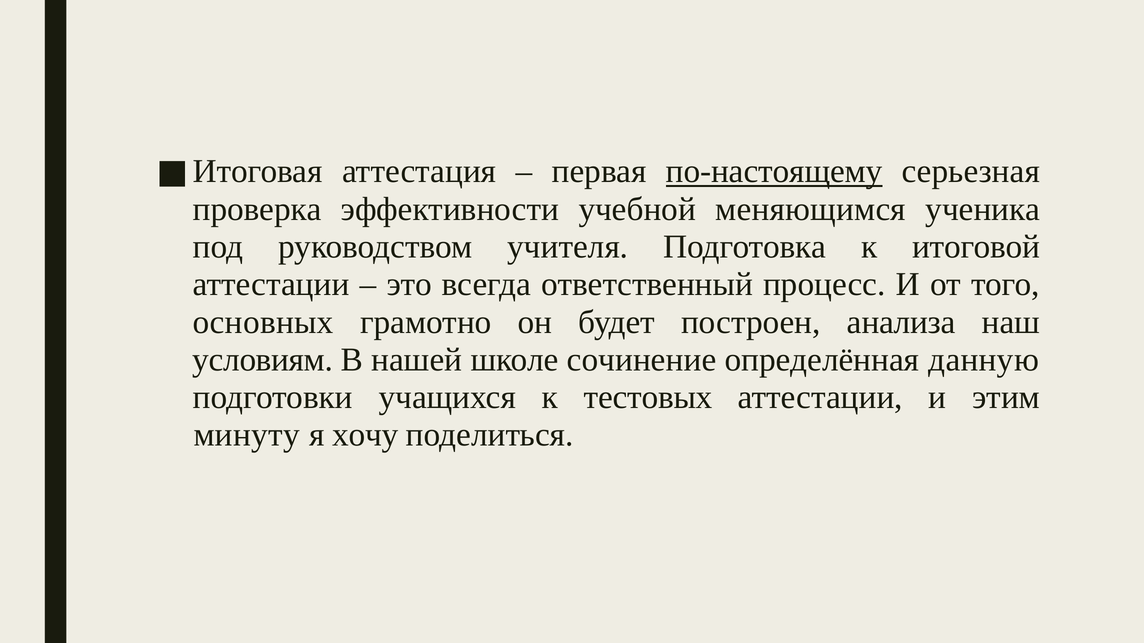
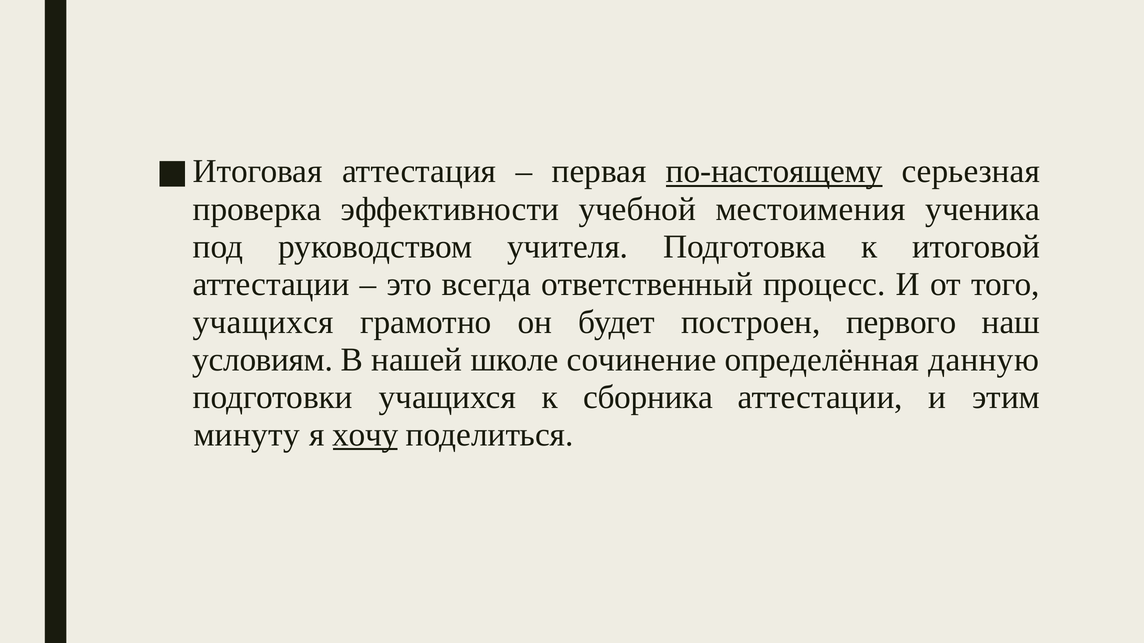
меняющимся: меняющимся -> местоимения
основных at (263, 322): основных -> учащихся
анализа: анализа -> первого
тестовых: тестовых -> сборника
хочу underline: none -> present
